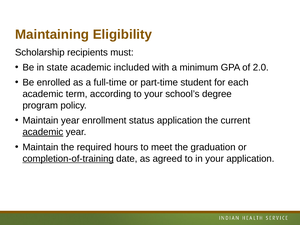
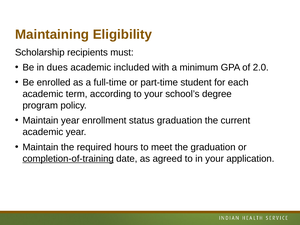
state: state -> dues
status application: application -> graduation
academic at (43, 132) underline: present -> none
